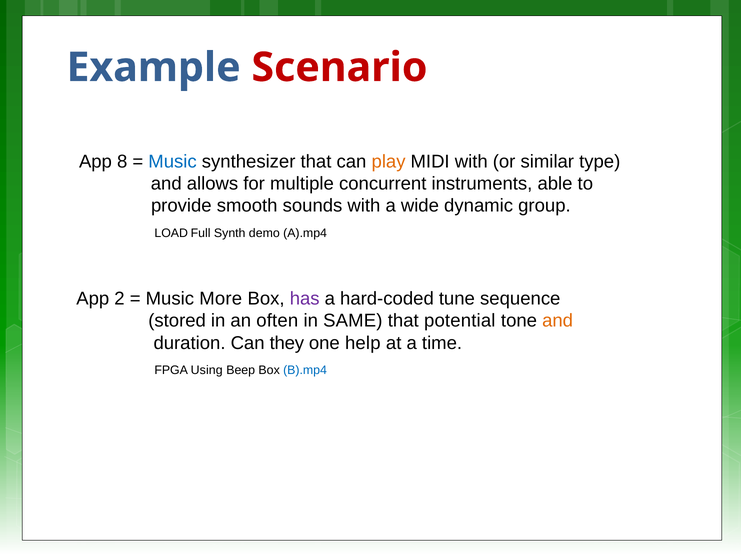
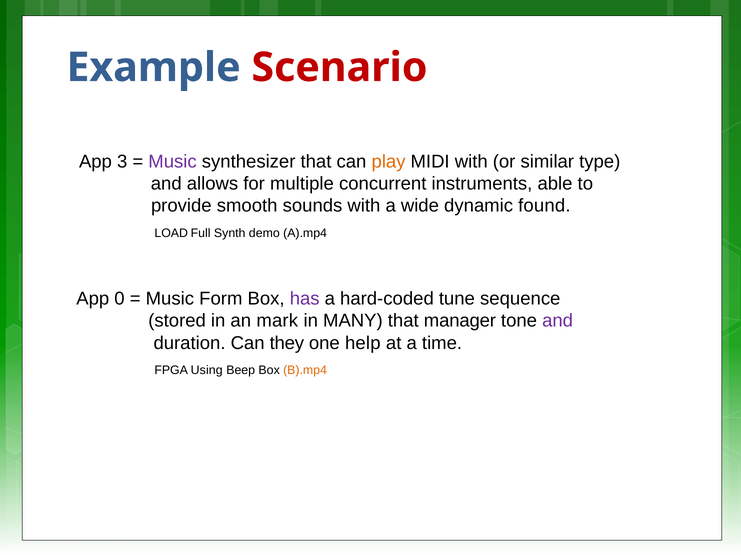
8: 8 -> 3
Music at (173, 162) colour: blue -> purple
group: group -> found
2: 2 -> 0
More: More -> Form
often: often -> mark
SAME: SAME -> MANY
potential: potential -> manager
and at (558, 321) colour: orange -> purple
B).mp4 colour: blue -> orange
